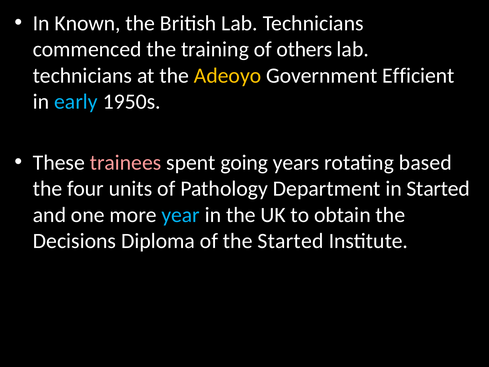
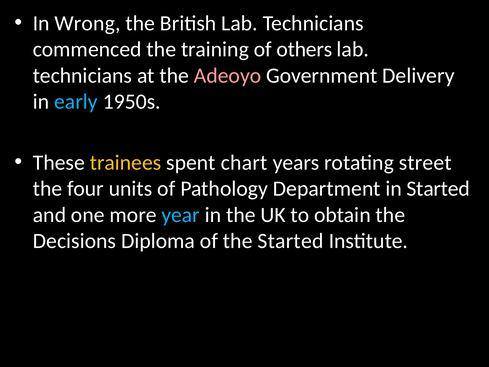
Known: Known -> Wrong
Adeoyo colour: yellow -> pink
Efficient: Efficient -> Delivery
trainees colour: pink -> yellow
going: going -> chart
based: based -> street
